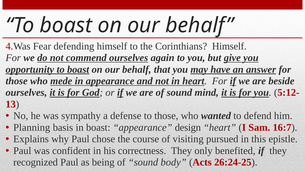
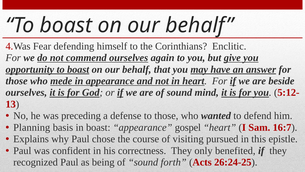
Corinthians Himself: Himself -> Enclitic
sympathy: sympathy -> preceding
design: design -> gospel
body: body -> forth
